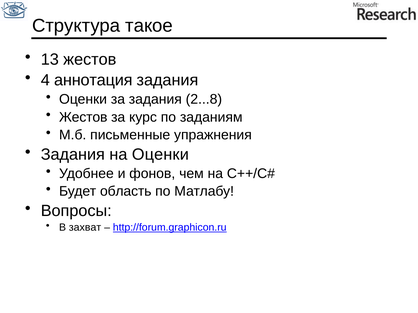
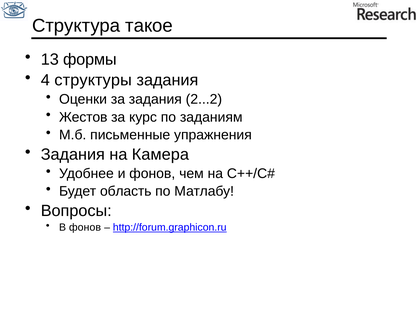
13 жестов: жестов -> формы
аннотация: аннотация -> структуры
2...8: 2...8 -> 2...2
на Оценки: Оценки -> Камера
В захват: захват -> фонов
